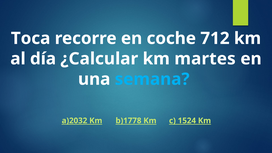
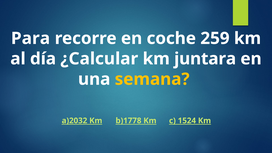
Toca: Toca -> Para
712: 712 -> 259
martes: martes -> juntara
semana colour: light blue -> yellow
